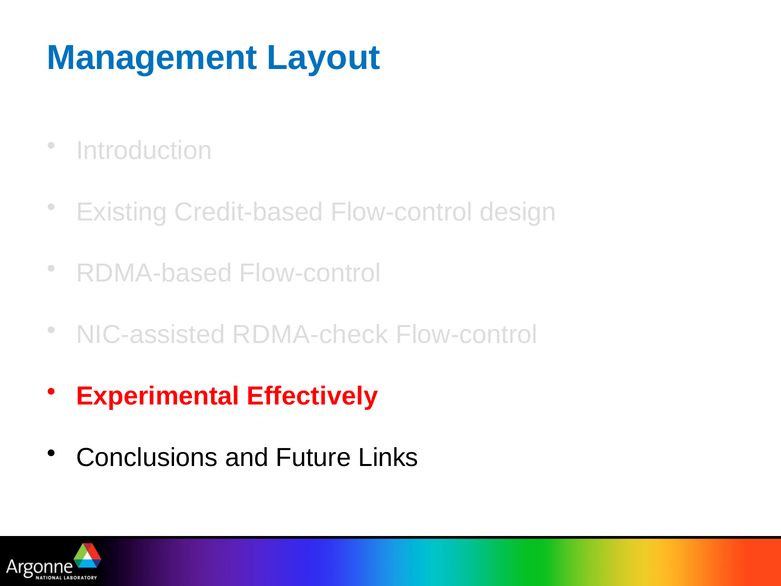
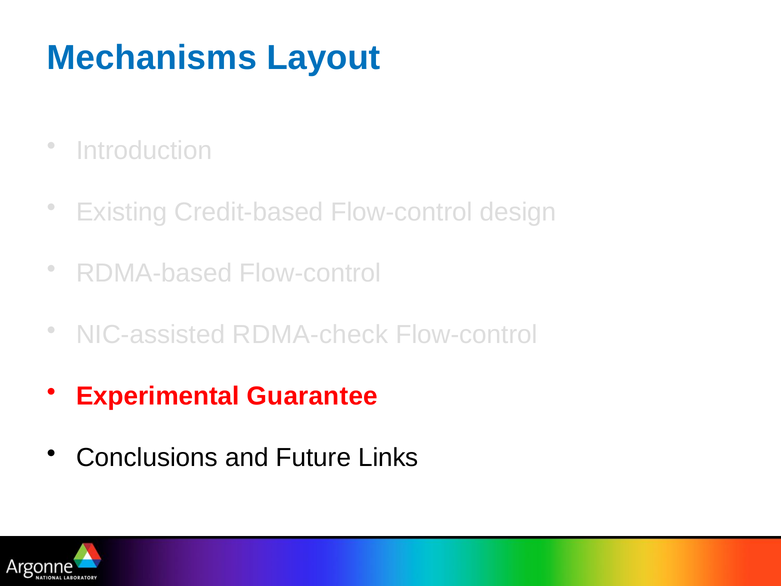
Management: Management -> Mechanisms
Effectively: Effectively -> Guarantee
